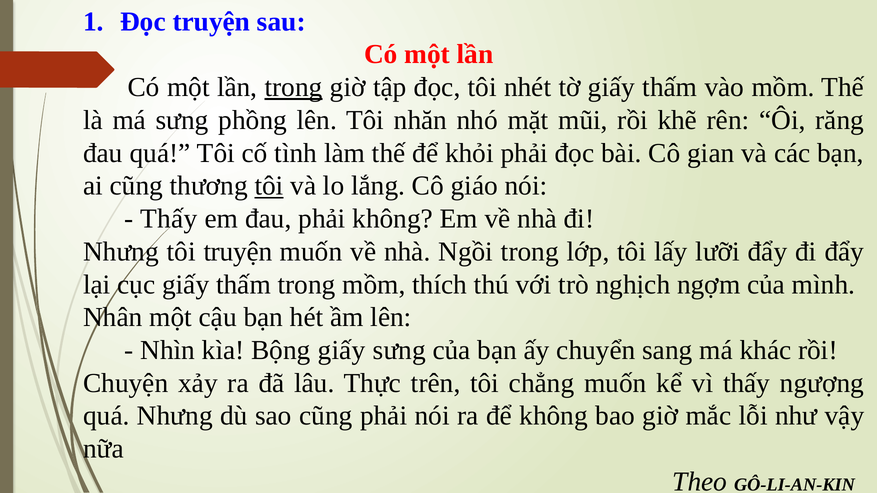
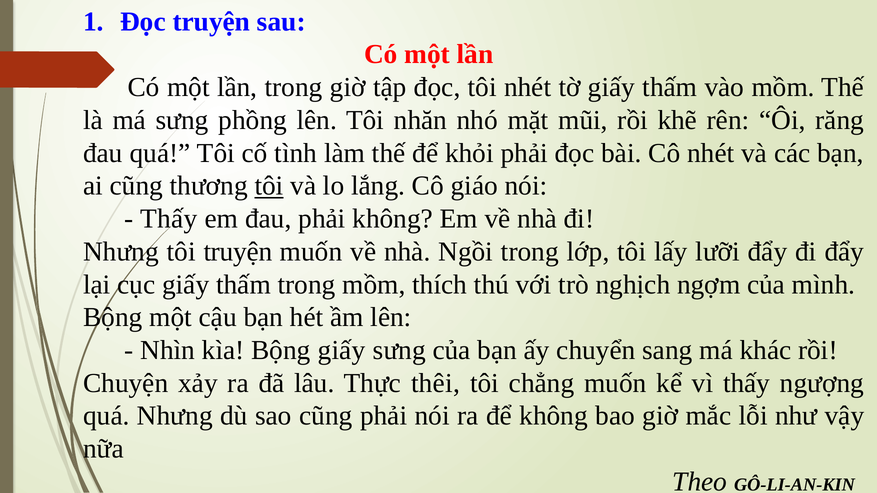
trong at (294, 87) underline: present -> none
Cô gian: gian -> nhét
Nhân at (113, 318): Nhân -> Bộng
trên: trên -> thêi
